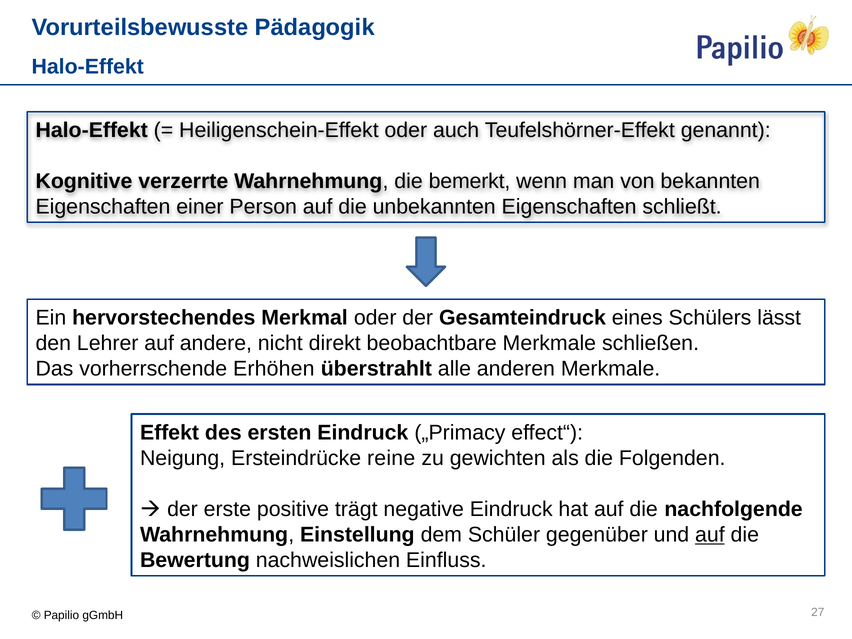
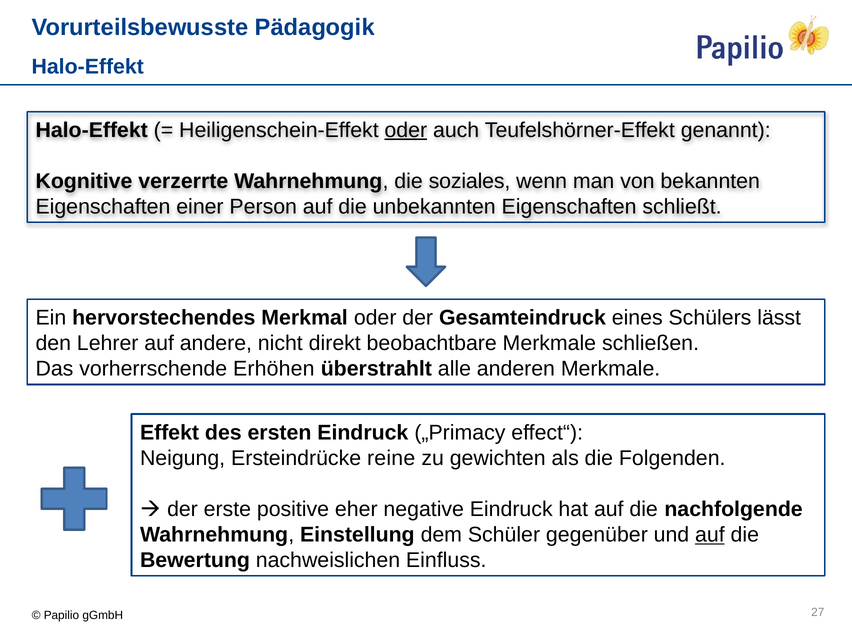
oder at (406, 130) underline: none -> present
bemerkt: bemerkt -> soziales
trägt: trägt -> eher
